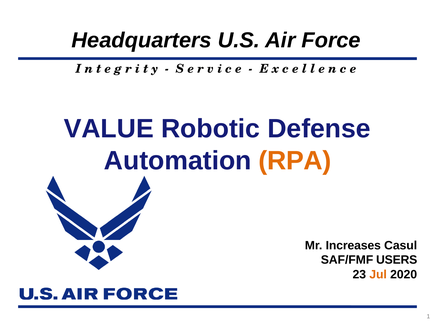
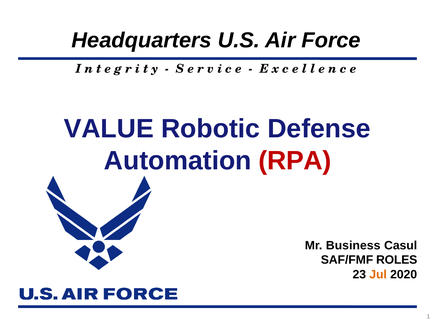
RPA colour: orange -> red
Increases: Increases -> Business
USERS: USERS -> ROLES
